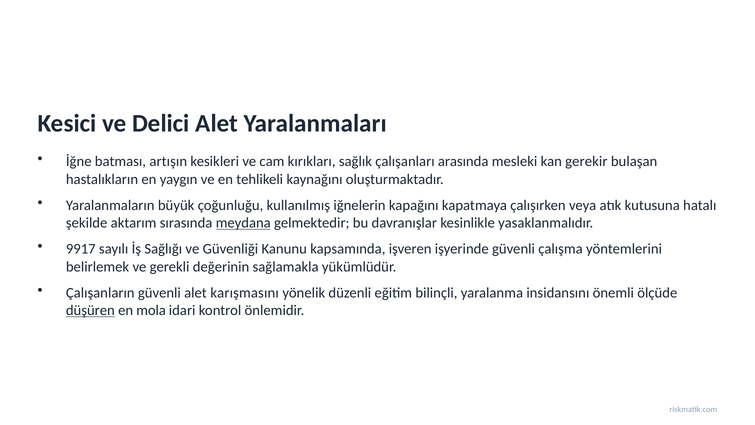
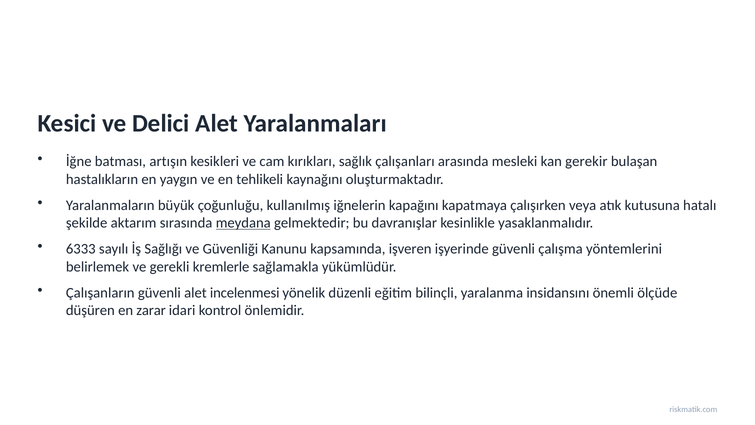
9917: 9917 -> 6333
değerinin: değerinin -> kremlerle
karışmasını: karışmasını -> incelenmesi
düşüren underline: present -> none
mola: mola -> zarar
